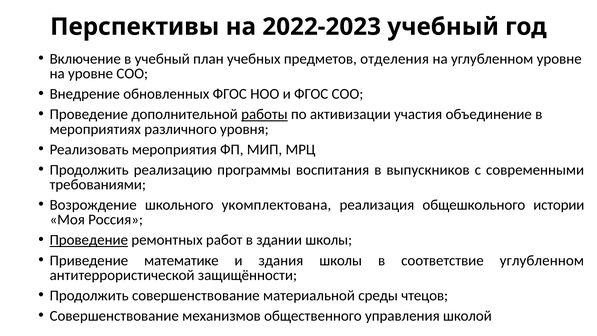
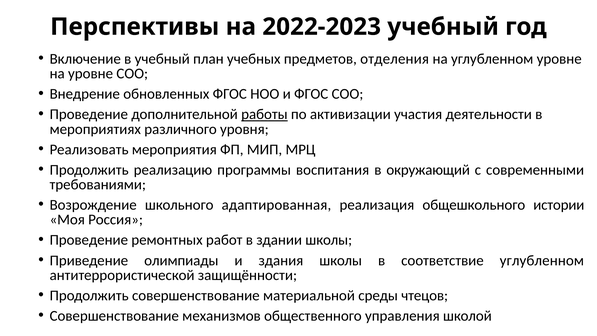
объединение: объединение -> деятельности
выпускников: выпускников -> окружающий
укомплектована: укомплектована -> адаптированная
Проведение at (89, 240) underline: present -> none
математике: математике -> олимпиады
